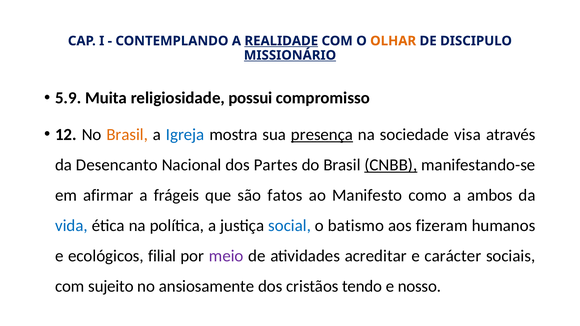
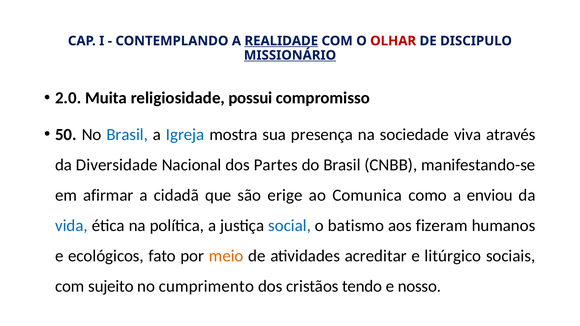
OLHAR colour: orange -> red
5.9: 5.9 -> 2.0
12: 12 -> 50
Brasil at (127, 135) colour: orange -> blue
presença underline: present -> none
visa: visa -> viva
Desencanto: Desencanto -> Diversidade
CNBB underline: present -> none
frágeis: frágeis -> cidadã
fatos: fatos -> erige
Manifesto: Manifesto -> Comunica
ambos: ambos -> enviou
filial: filial -> fato
meio colour: purple -> orange
carácter: carácter -> litúrgico
ansiosamente: ansiosamente -> cumprimento
